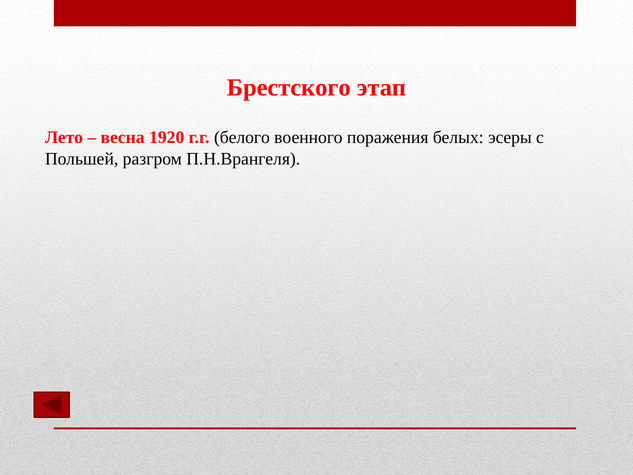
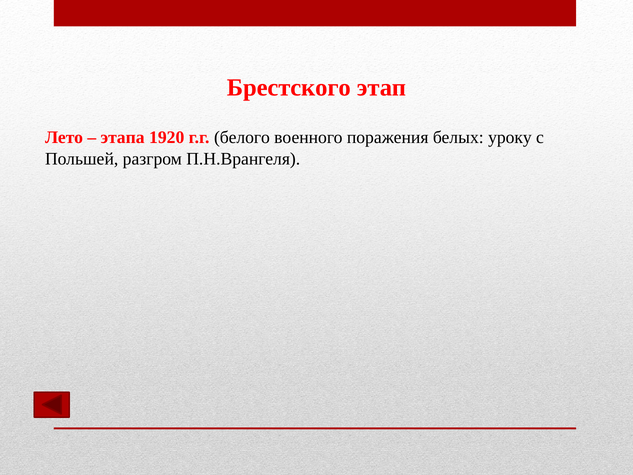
весна: весна -> этапа
эсеры: эсеры -> уроку
